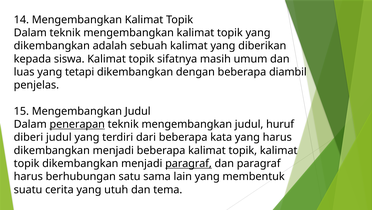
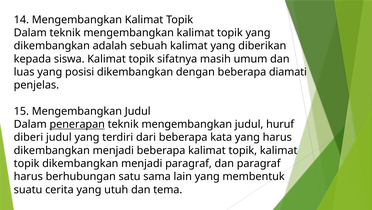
tetapi: tetapi -> posisi
diambil: diambil -> diamati
paragraf at (189, 163) underline: present -> none
